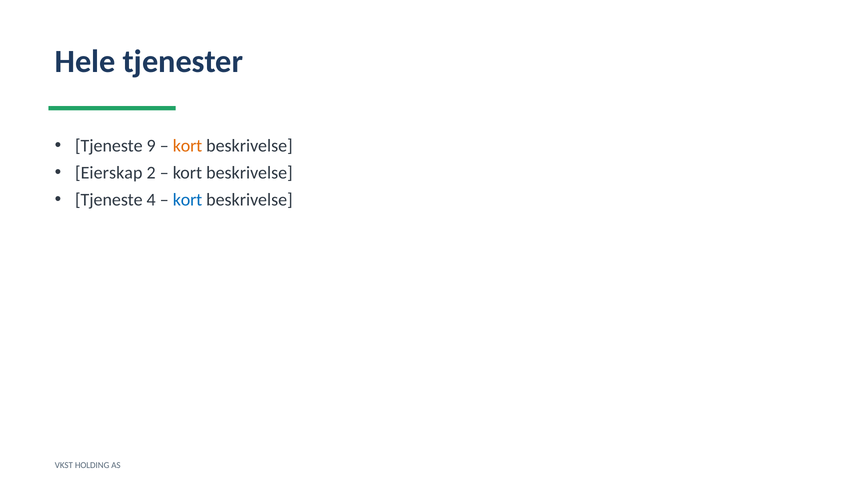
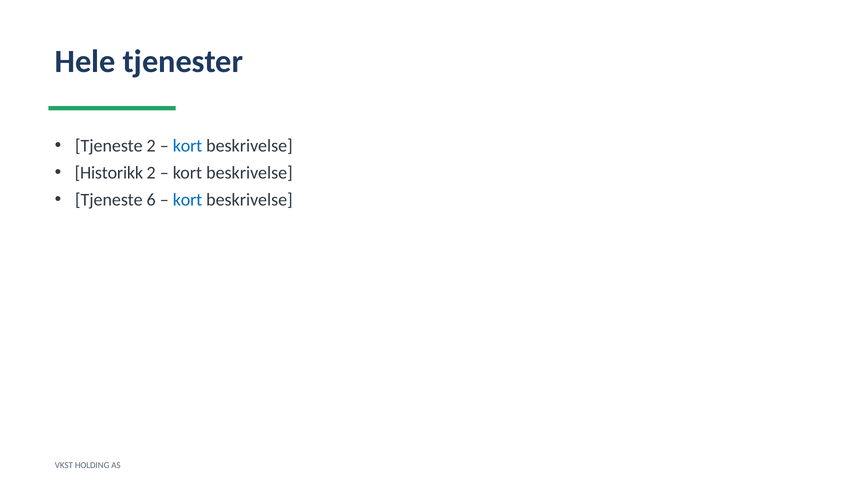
Tjeneste 9: 9 -> 2
kort at (188, 146) colour: orange -> blue
Eierskap: Eierskap -> Historikk
4: 4 -> 6
